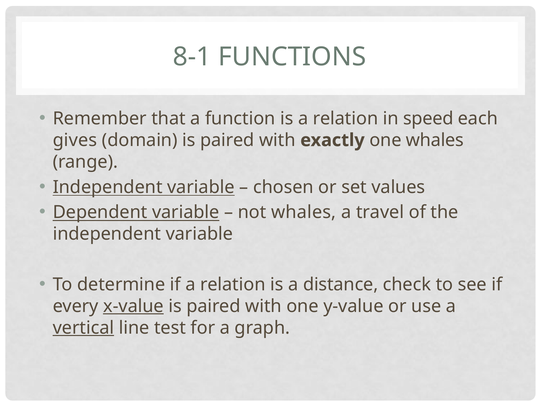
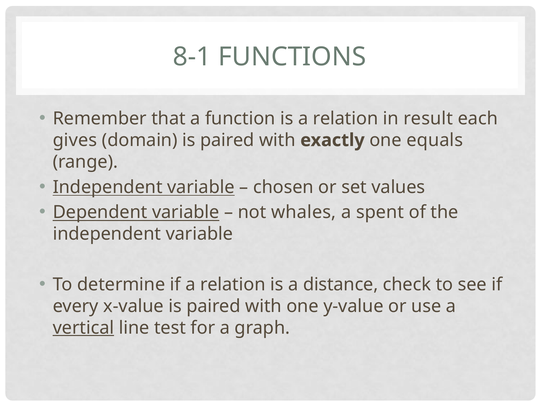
speed: speed -> result
one whales: whales -> equals
travel: travel -> spent
x-value underline: present -> none
